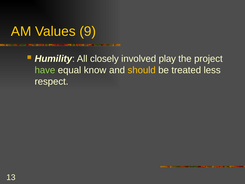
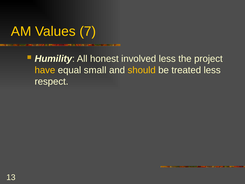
9: 9 -> 7
closely: closely -> honest
involved play: play -> less
have colour: light green -> yellow
know: know -> small
